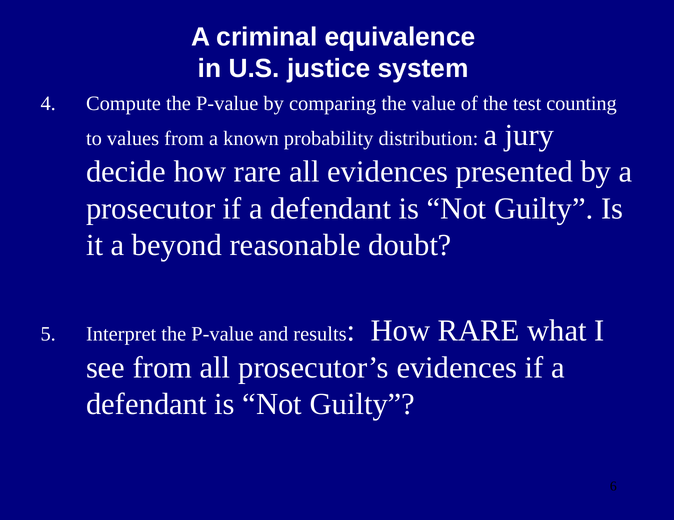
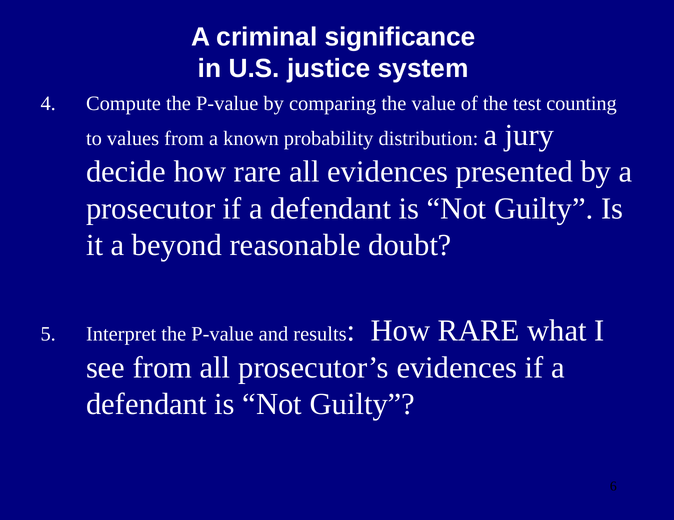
equivalence: equivalence -> significance
